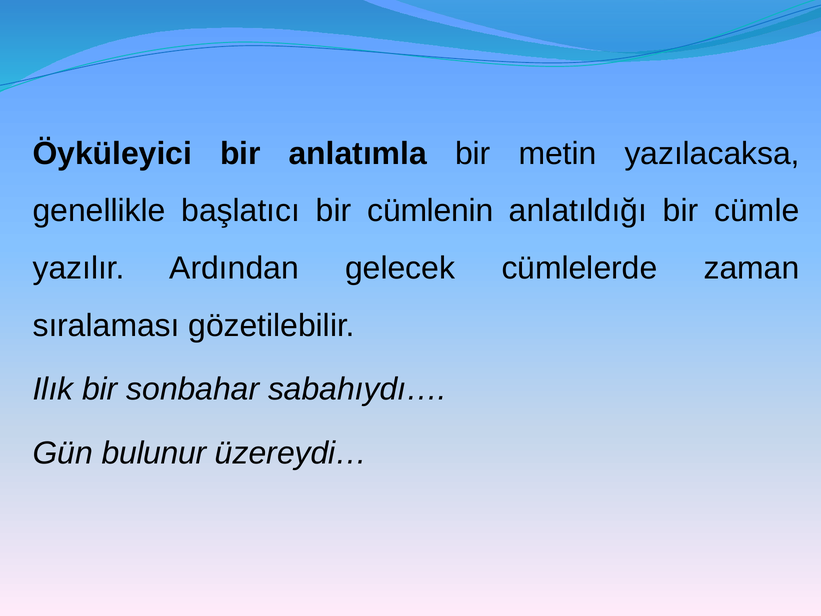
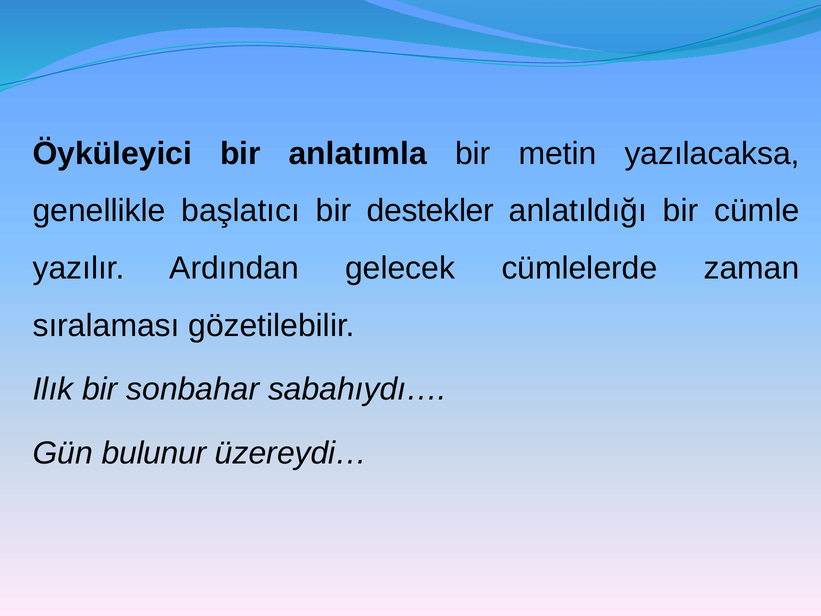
cümlenin: cümlenin -> destekler
